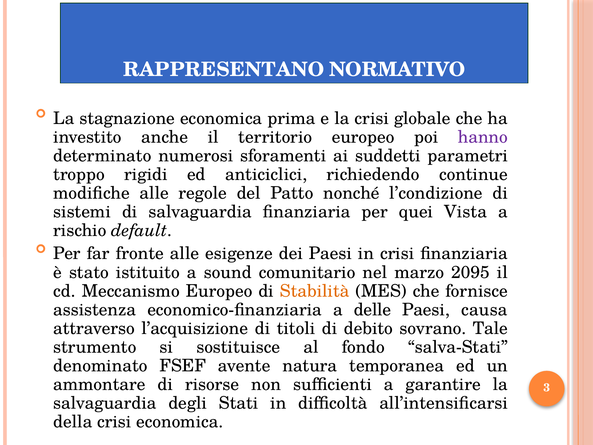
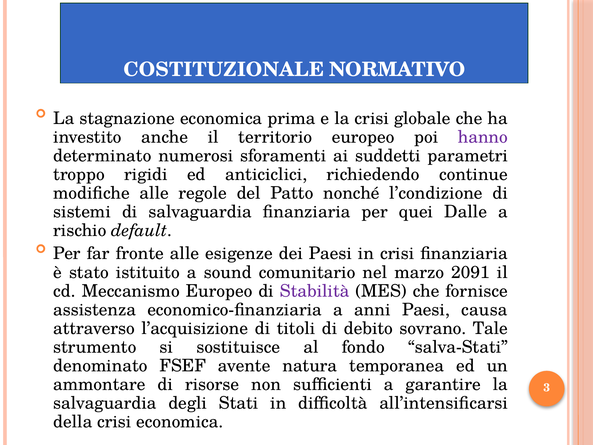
RAPPRESENTANO: RAPPRESENTANO -> COSTITUZIONALE
Vista: Vista -> Dalle
2095: 2095 -> 2091
Stabilità colour: orange -> purple
delle: delle -> anni
